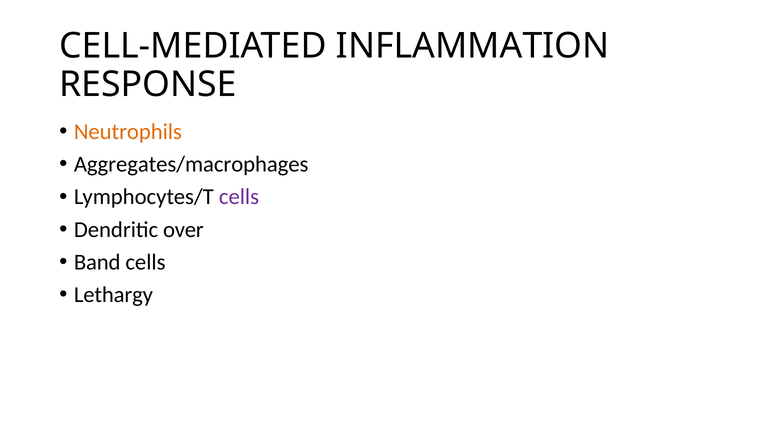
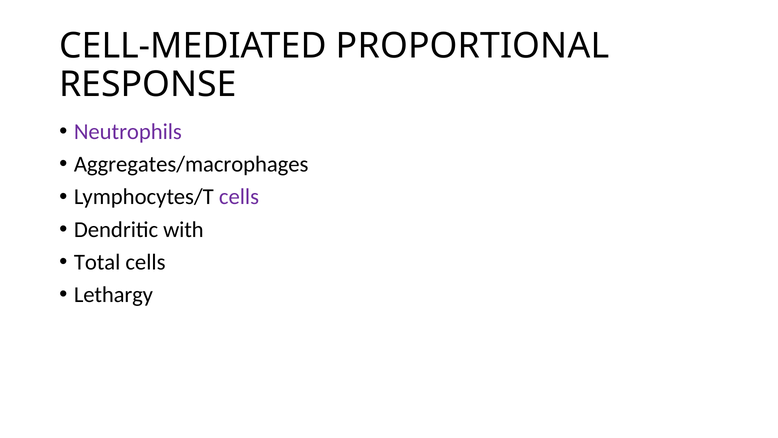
INFLAMMATION: INFLAMMATION -> PROPORTIONAL
Neutrophils colour: orange -> purple
over: over -> with
Band: Band -> Total
